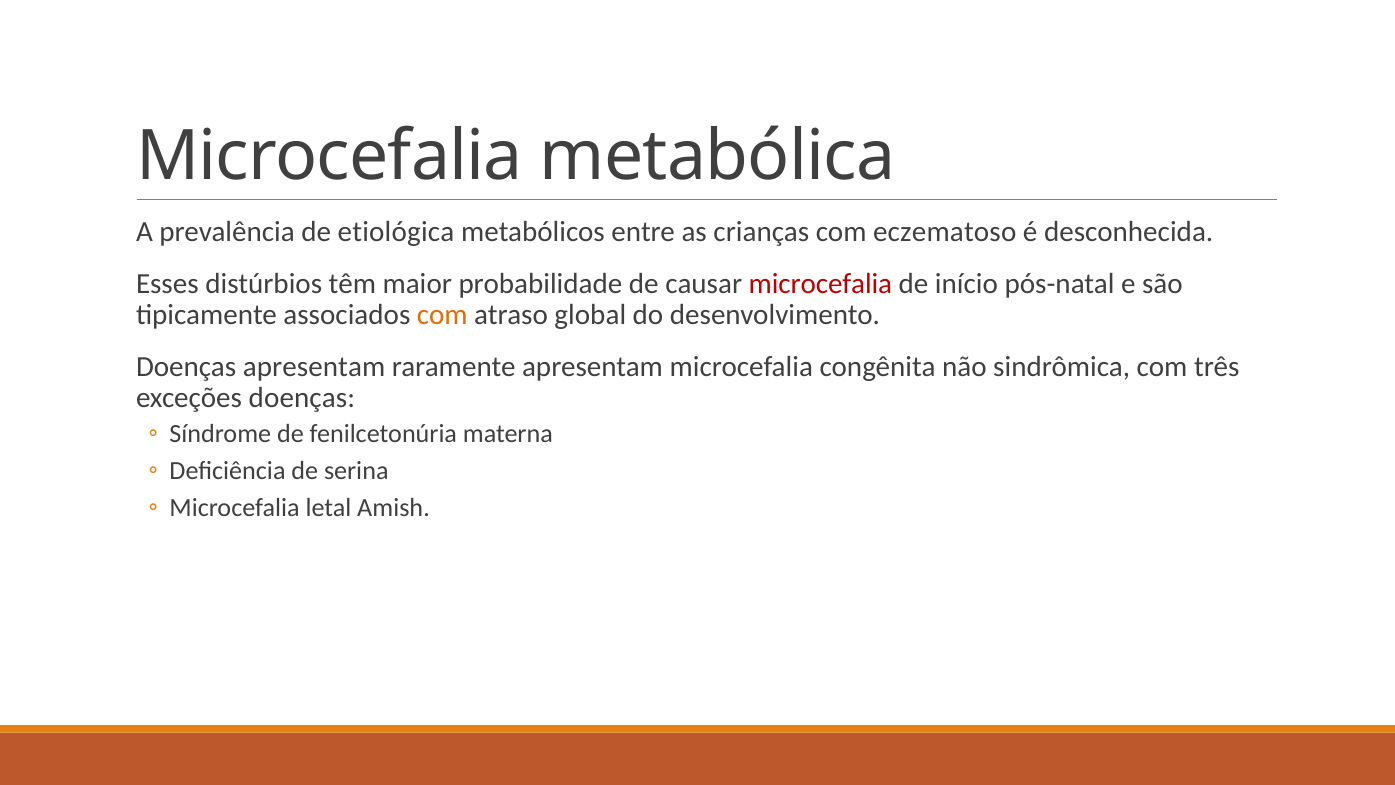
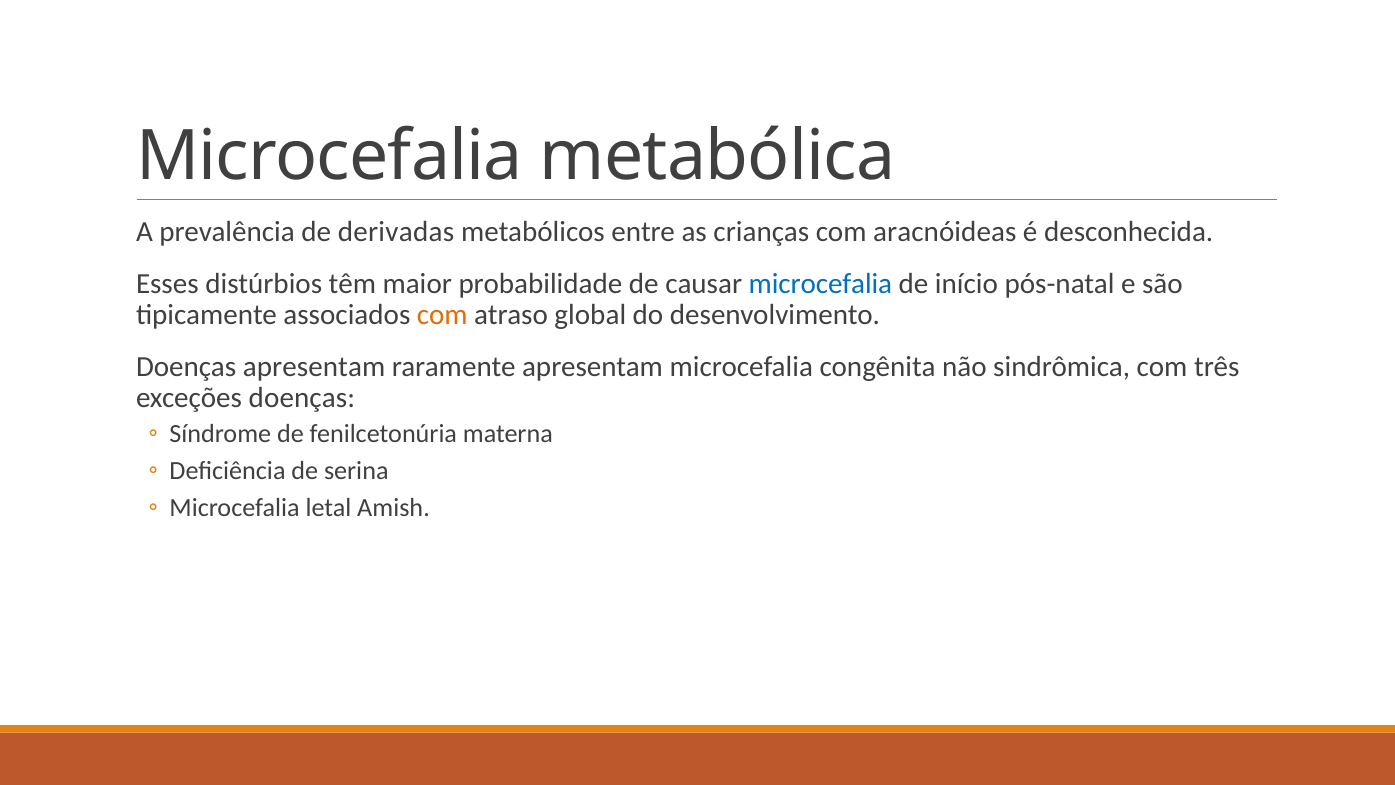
etiológica: etiológica -> derivadas
eczematoso: eczematoso -> aracnóideas
microcefalia at (820, 284) colour: red -> blue
